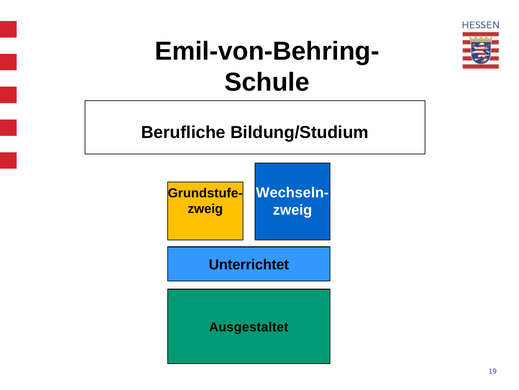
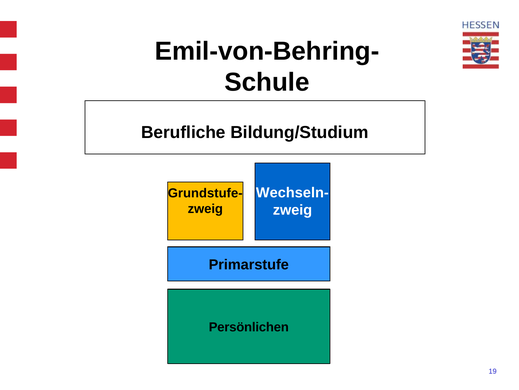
Unterrichtet: Unterrichtet -> Primarstufe
Ausgestaltet: Ausgestaltet -> Persönlichen
